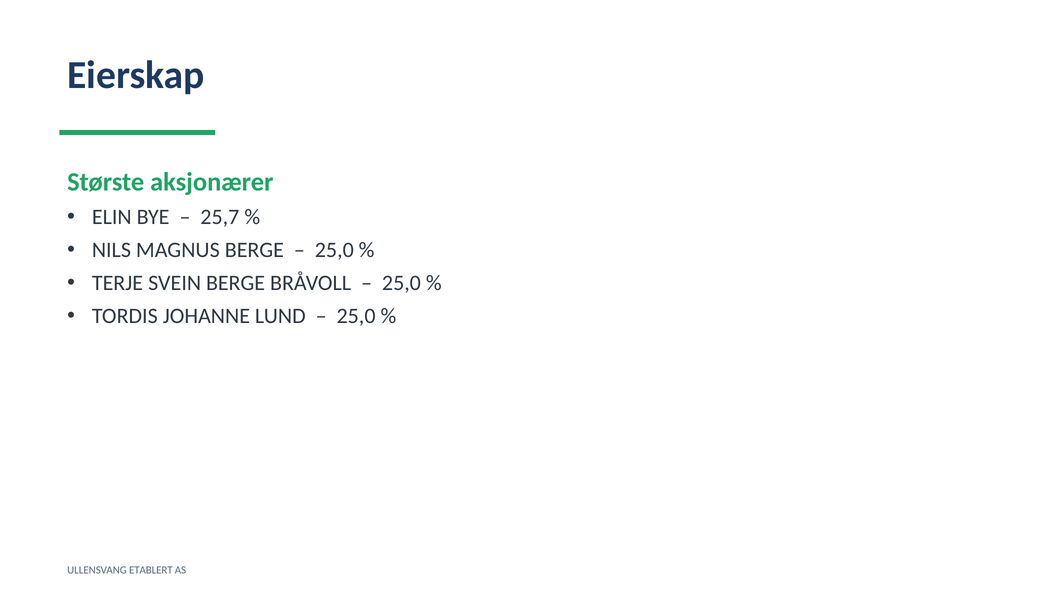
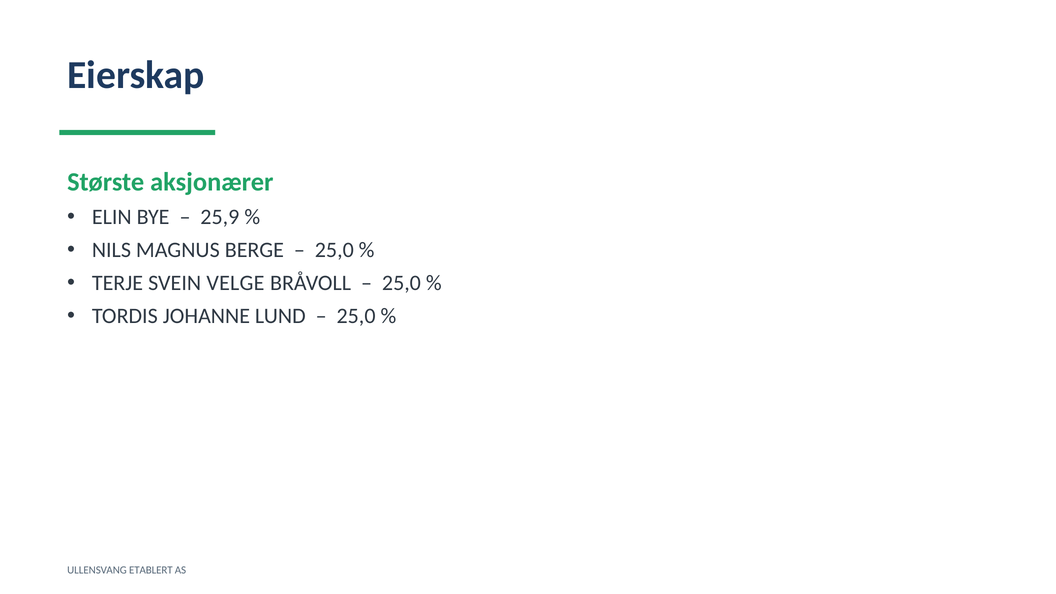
25,7: 25,7 -> 25,9
SVEIN BERGE: BERGE -> VELGE
